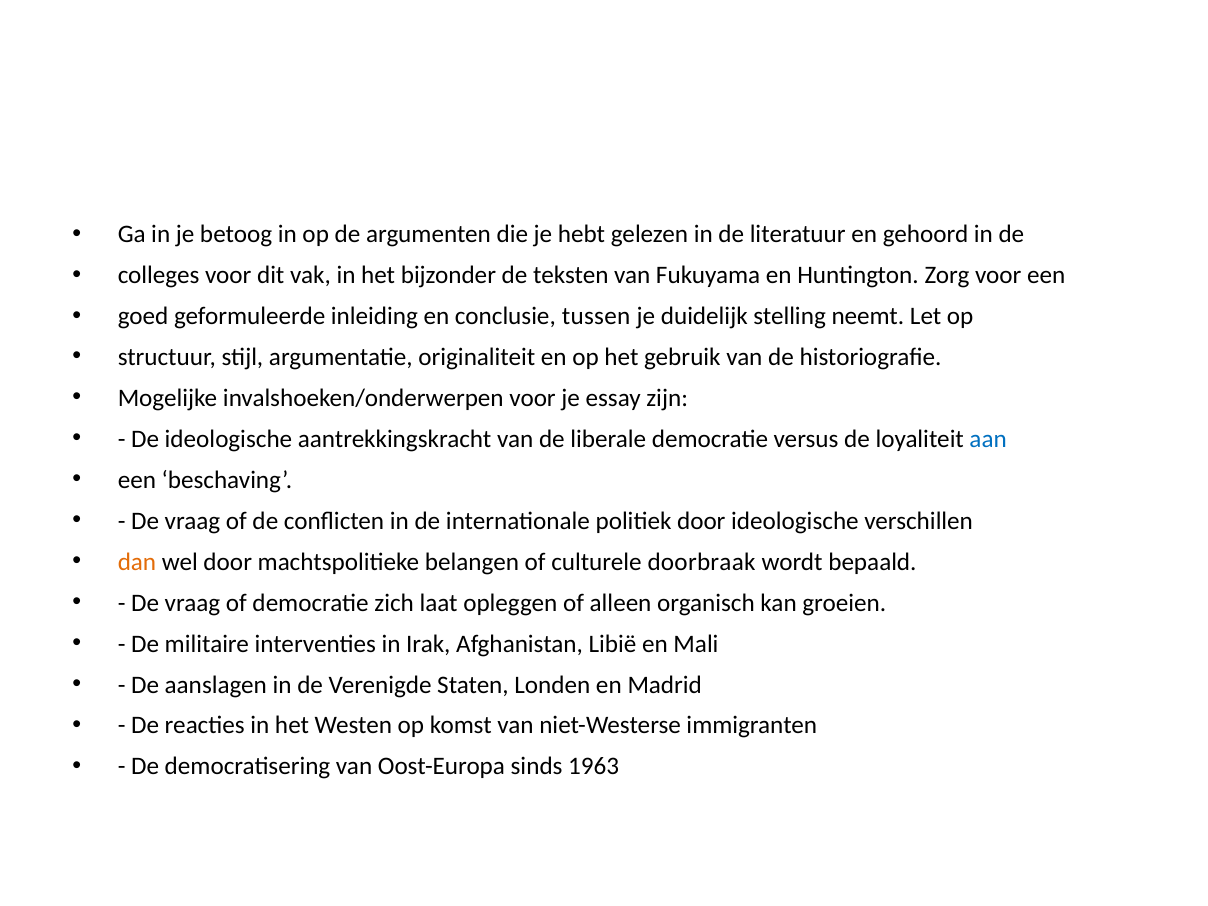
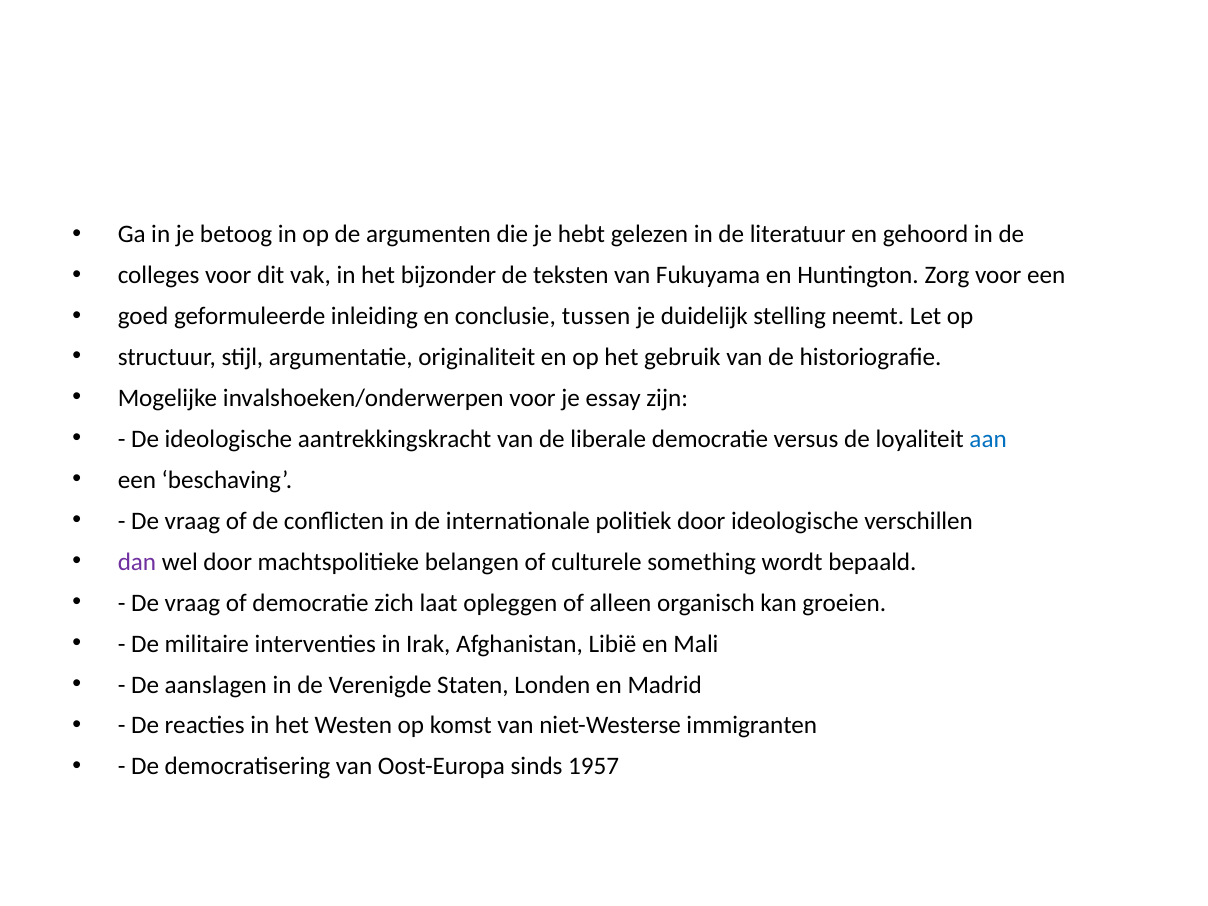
dan colour: orange -> purple
doorbraak: doorbraak -> something
1963: 1963 -> 1957
